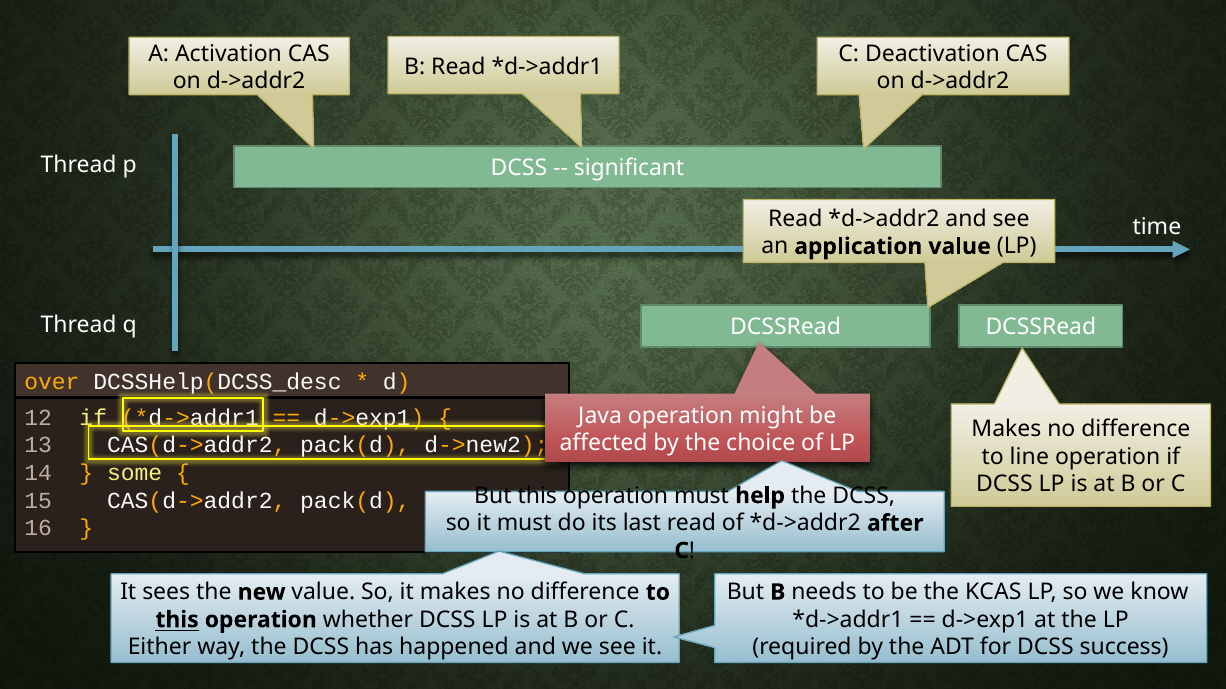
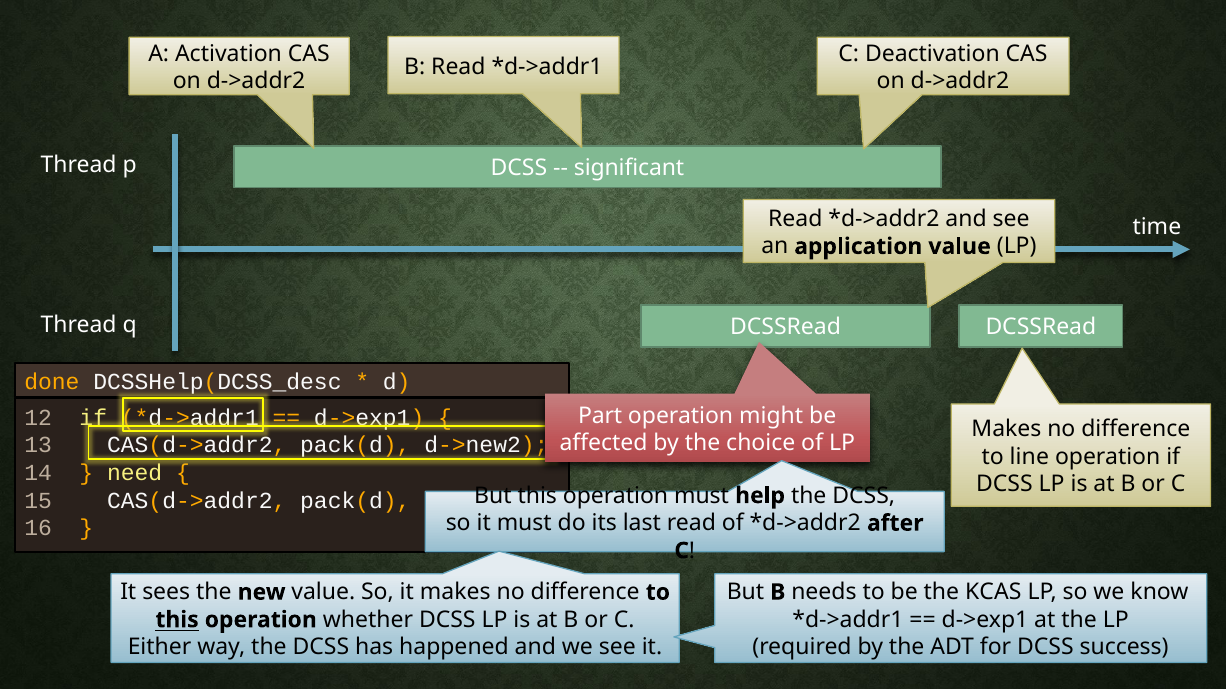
over: over -> done
Java: Java -> Part
some: some -> need
